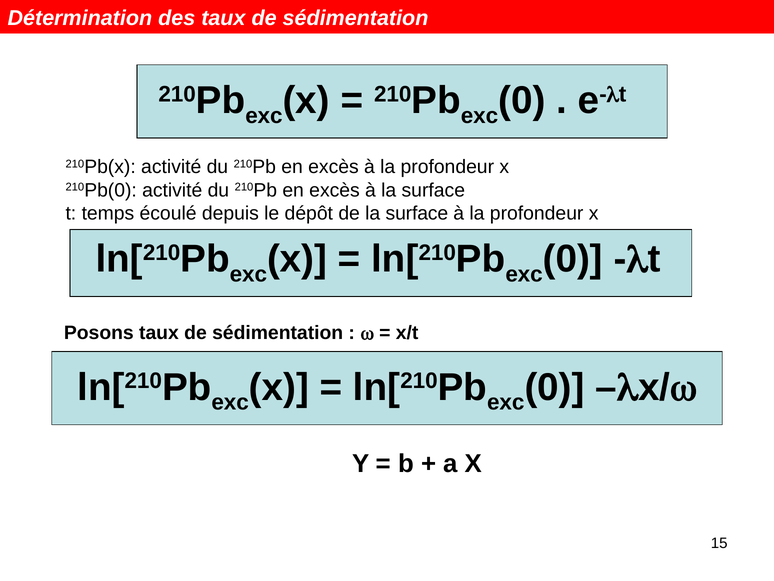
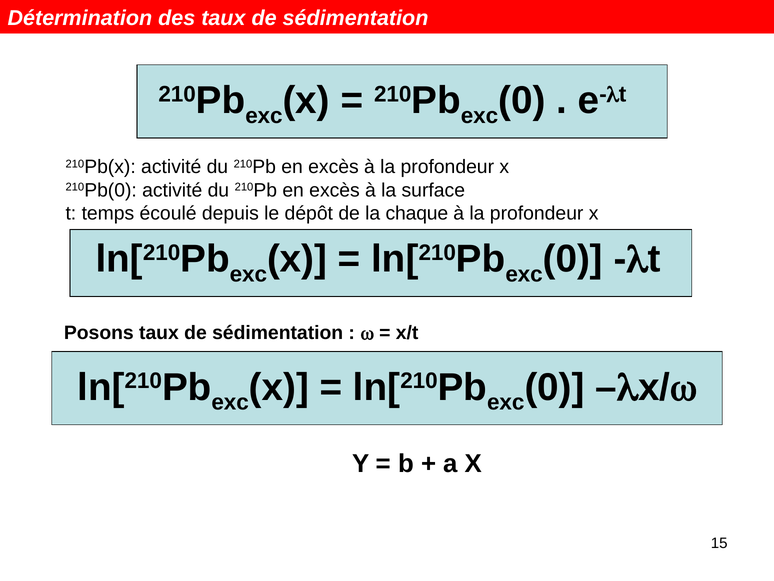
de la surface: surface -> chaque
